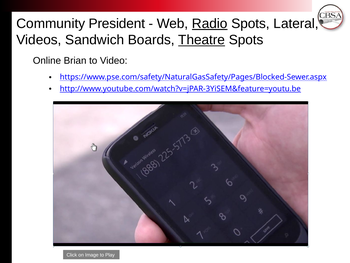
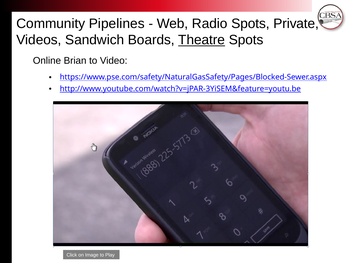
President: President -> Pipelines
Radio underline: present -> none
Lateral: Lateral -> Private
